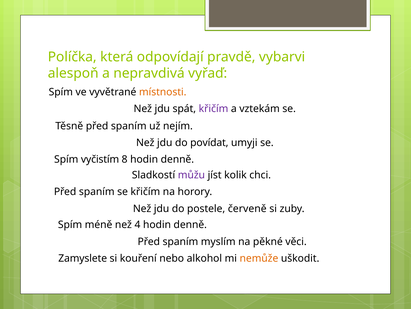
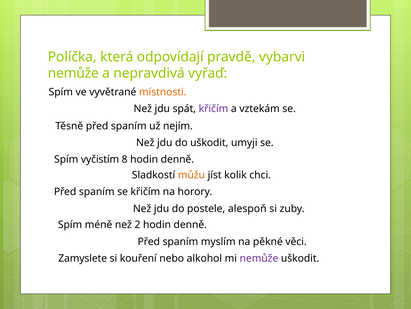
alespoň at (73, 73): alespoň -> nemůže
do povídat: povídat -> uškodit
můžu colour: purple -> orange
červeně: červeně -> alespoň
4: 4 -> 2
nemůže at (259, 258) colour: orange -> purple
